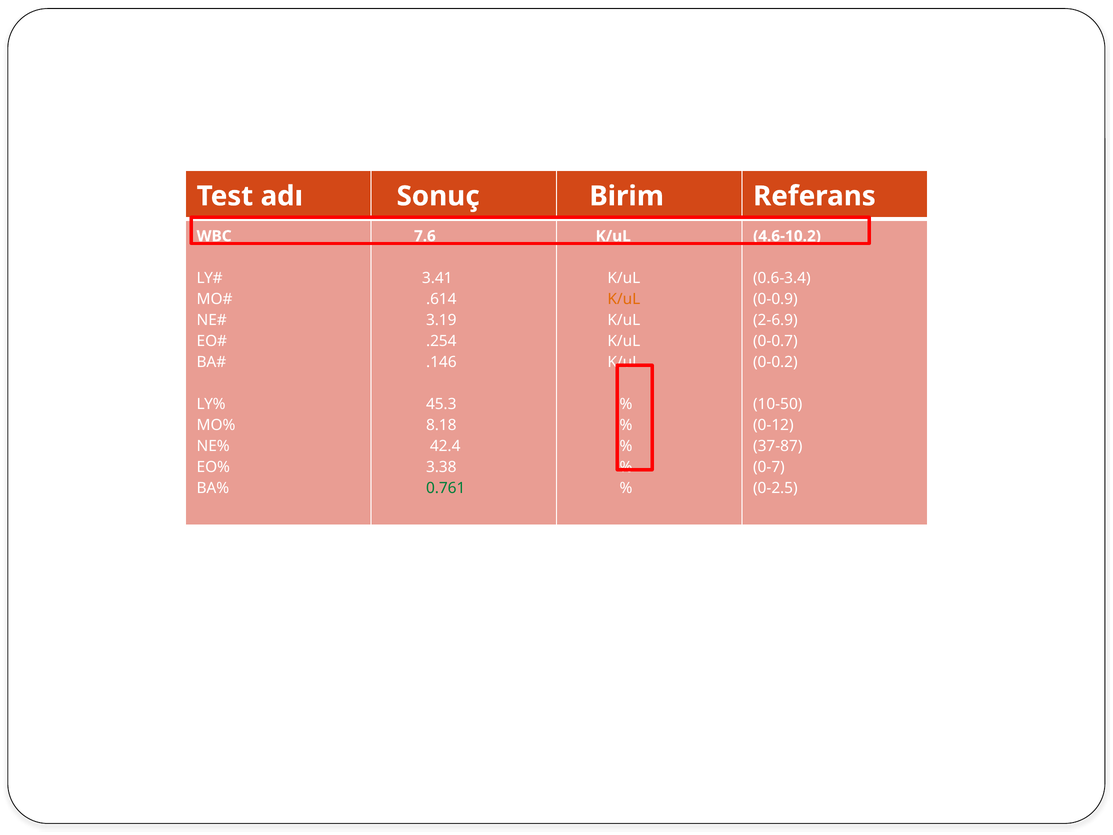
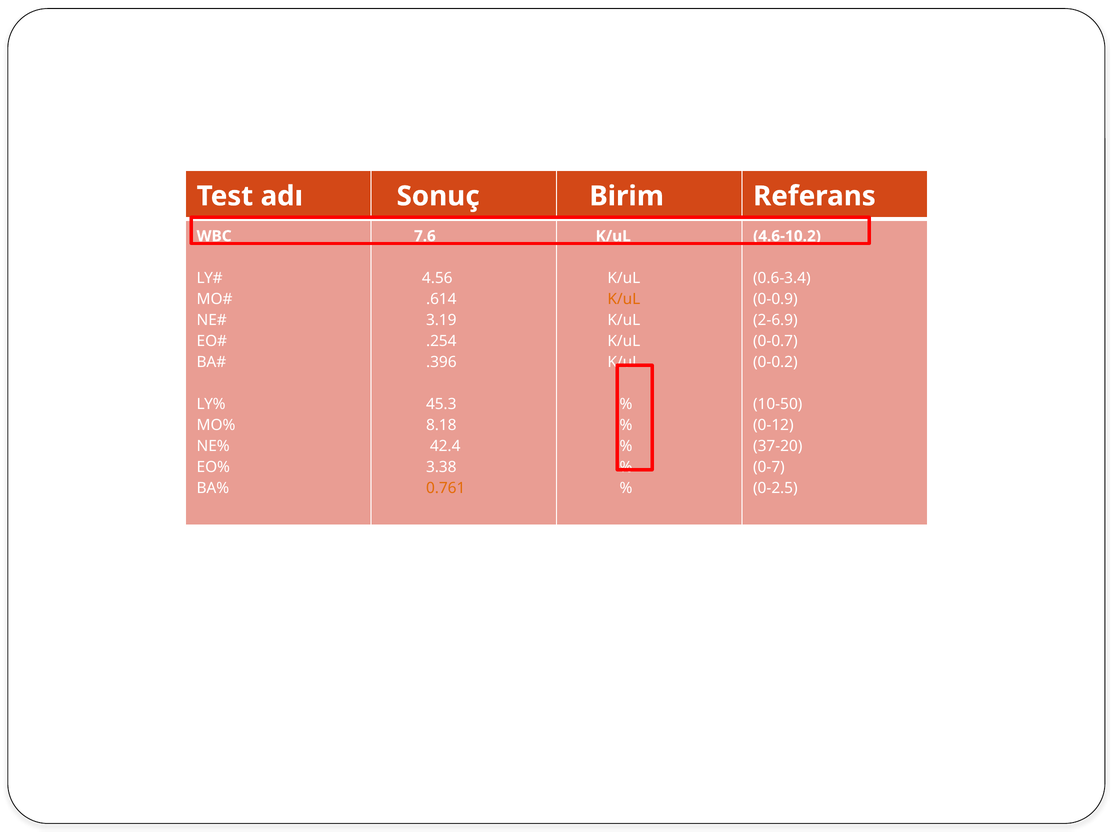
3.41: 3.41 -> 4.56
.146: .146 -> .396
37-87: 37-87 -> 37-20
0.761 colour: green -> orange
